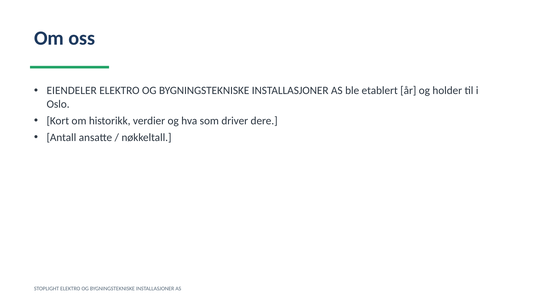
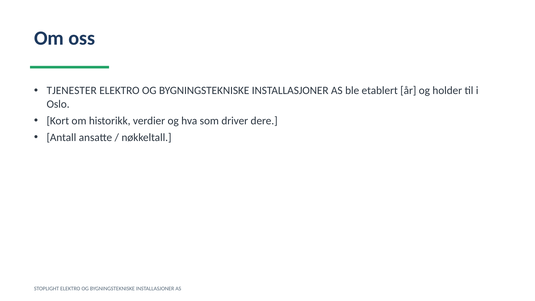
EIENDELER: EIENDELER -> TJENESTER
